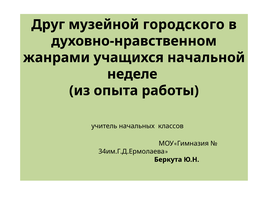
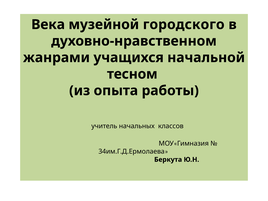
Друг: Друг -> Века
неделе: неделе -> тесном
